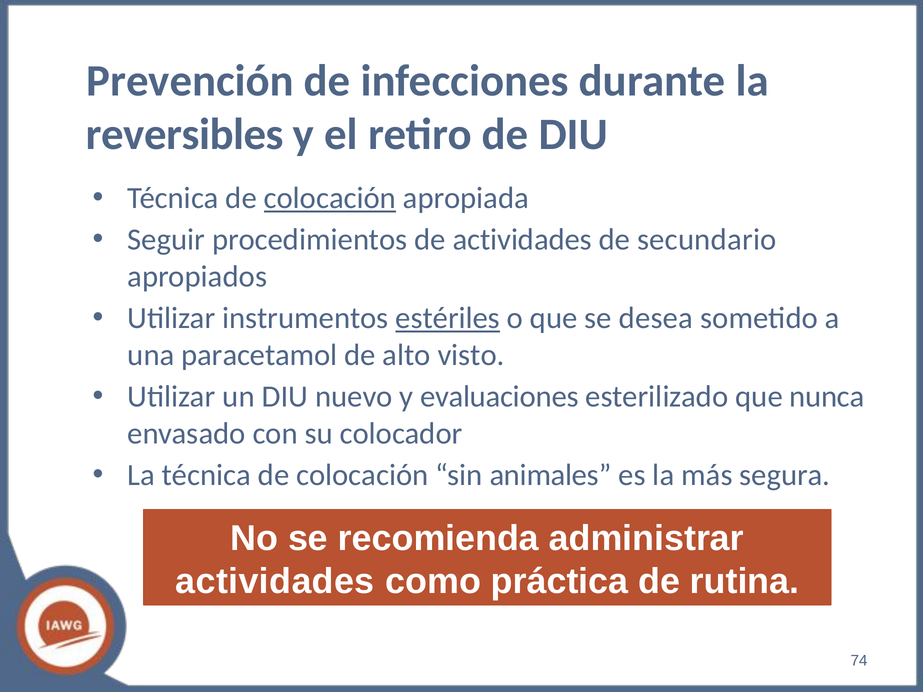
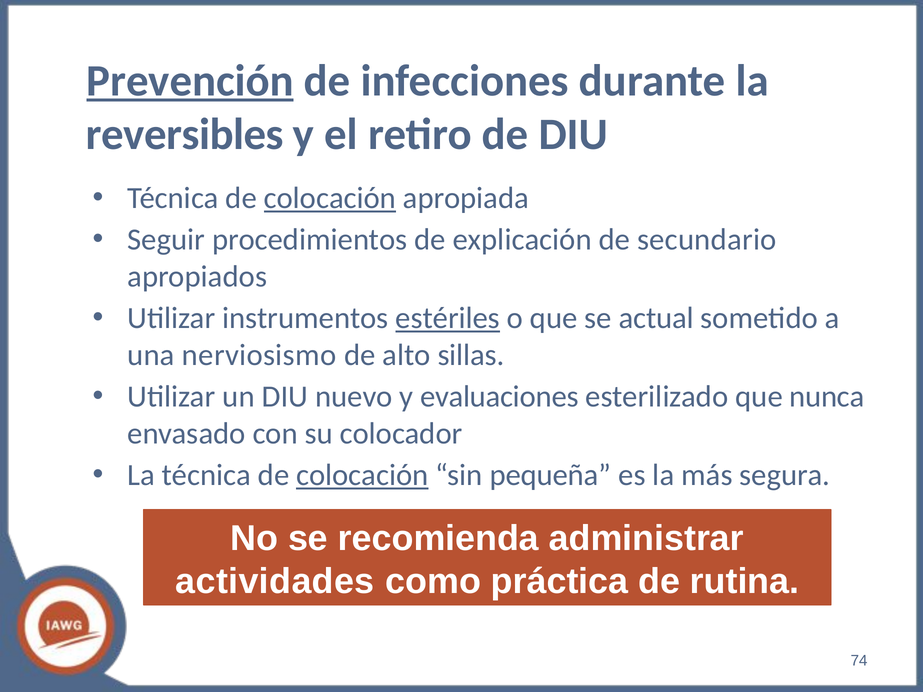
Prevención underline: none -> present
de actividades: actividades -> explicación
desea: desea -> actual
paracetamol: paracetamol -> nerviosismo
visto: visto -> sillas
colocación at (362, 475) underline: none -> present
animales: animales -> pequeña
